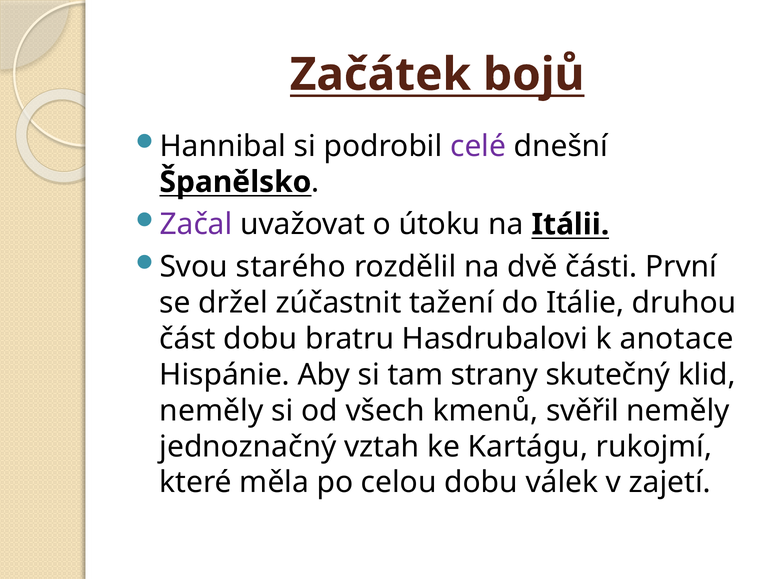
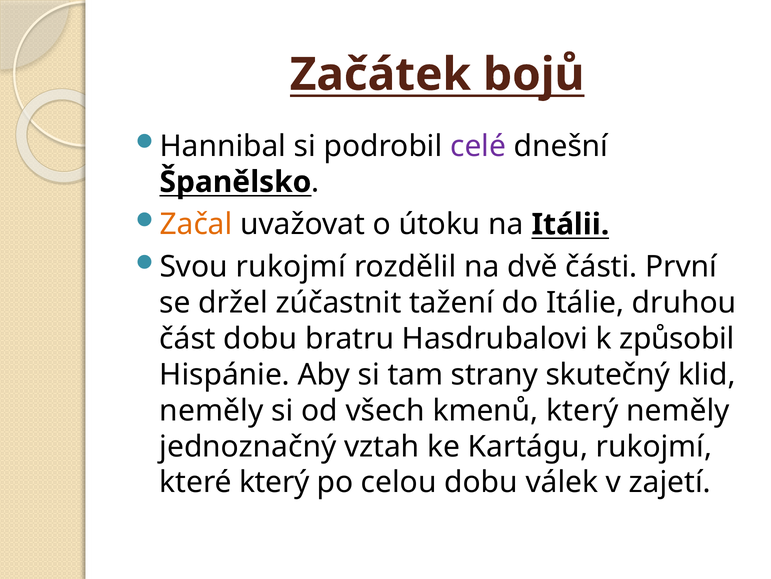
Začal colour: purple -> orange
Svou starého: starého -> rukojmí
anotace: anotace -> způsobil
kmenů svěřil: svěřil -> který
které měla: měla -> který
